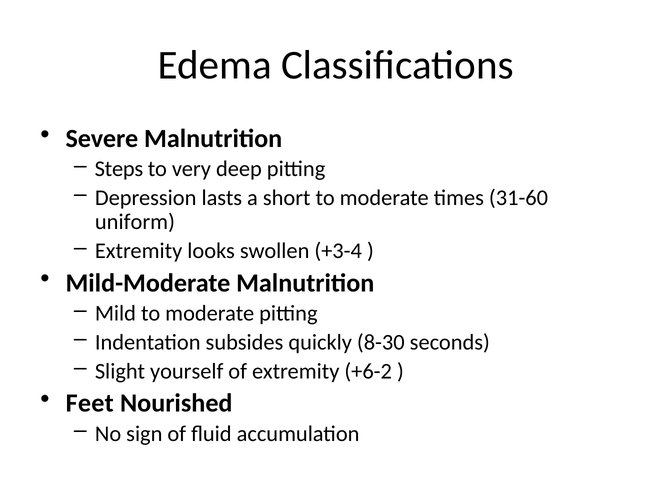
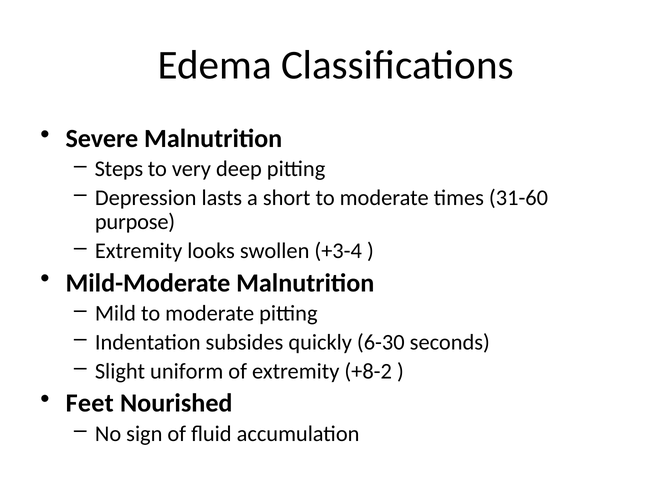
uniform: uniform -> purpose
8-30: 8-30 -> 6-30
yourself: yourself -> uniform
+6-2: +6-2 -> +8-2
